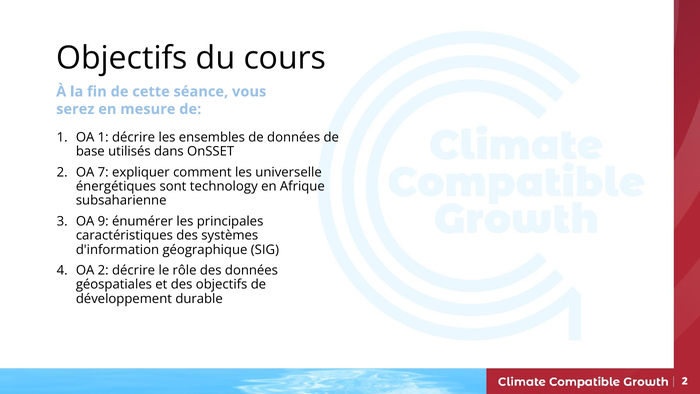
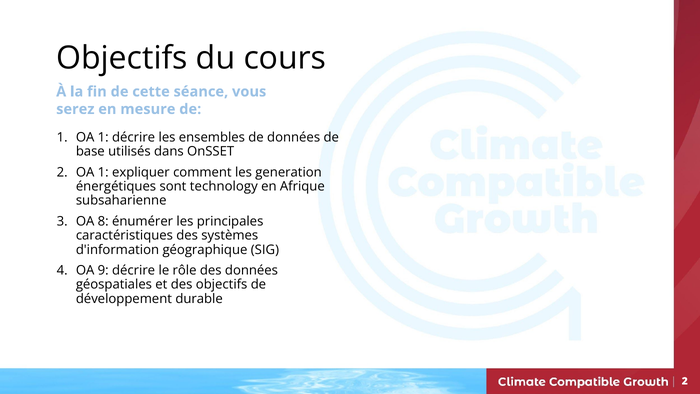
2 OA 7: 7 -> 1
universelle: universelle -> generation
9: 9 -> 8
OA 2: 2 -> 9
